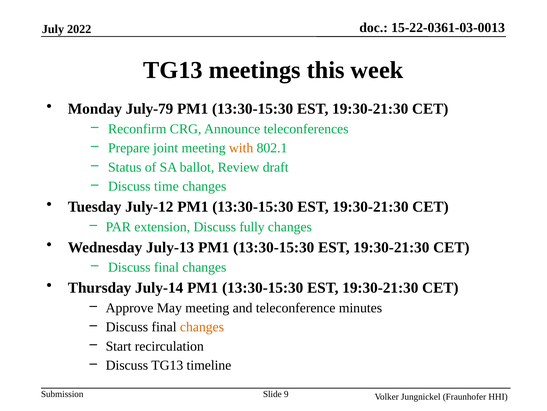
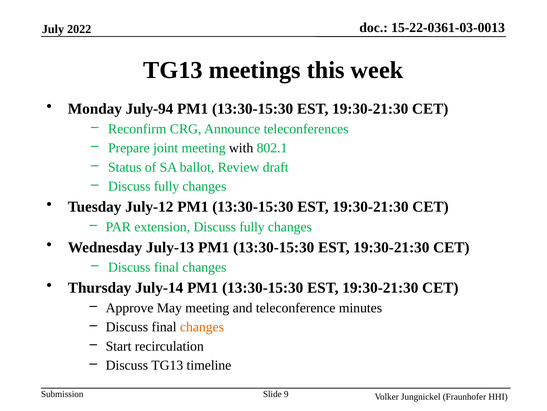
July-79: July-79 -> July-94
with colour: orange -> black
time at (166, 186): time -> fully
